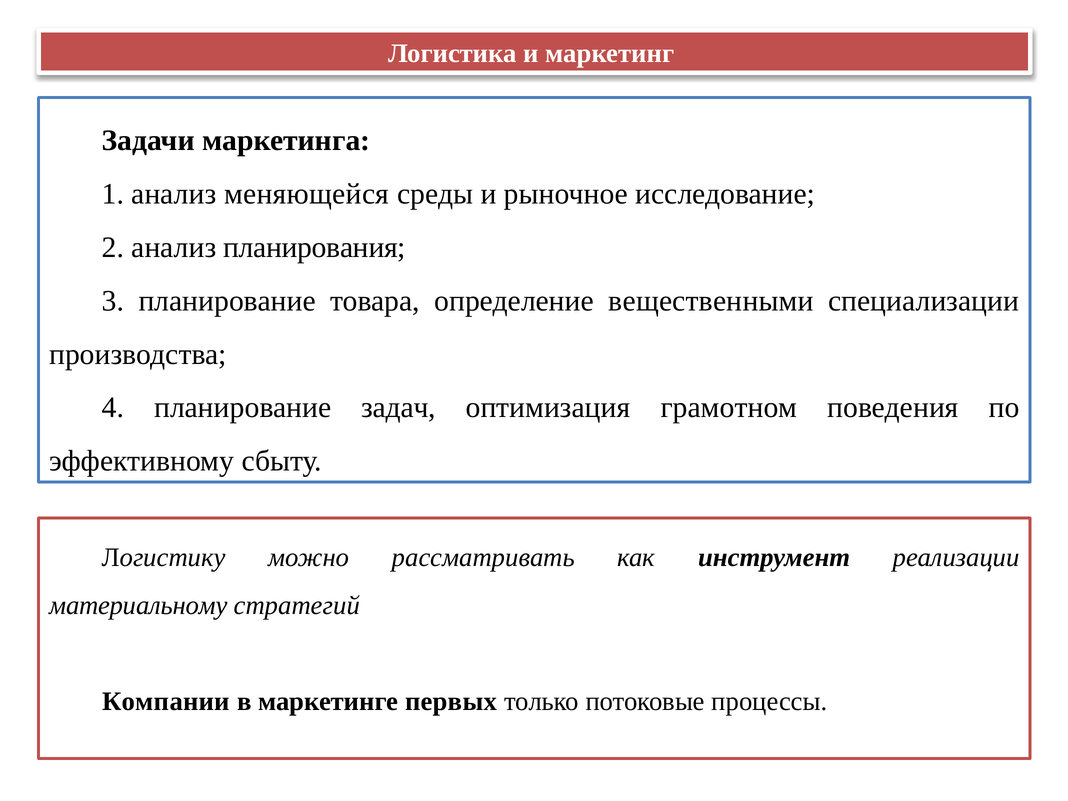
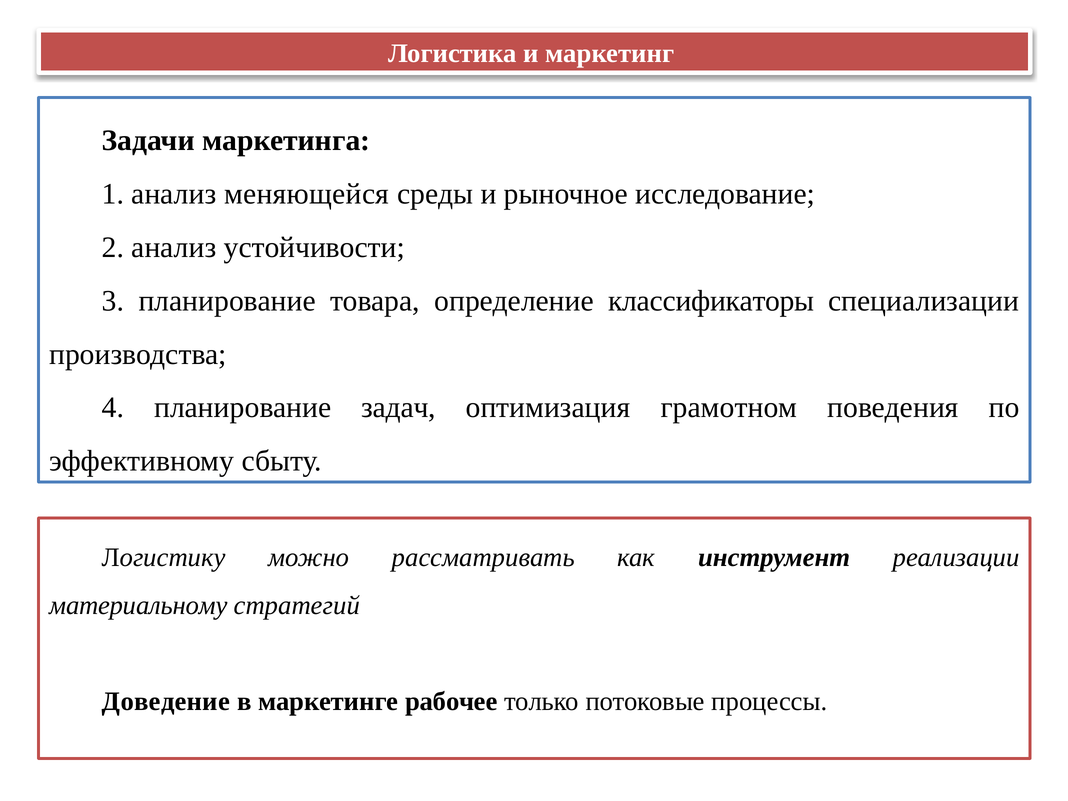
планирования: планирования -> устойчивости
вещественными: вещественными -> классификаторы
Компании: Компании -> Доведение
первых: первых -> рабочее
